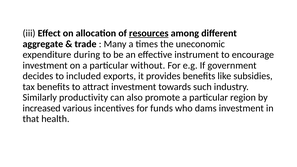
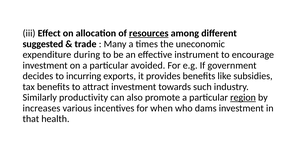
aggregate: aggregate -> suggested
without: without -> avoided
included: included -> incurring
region underline: none -> present
increased: increased -> increases
funds: funds -> when
